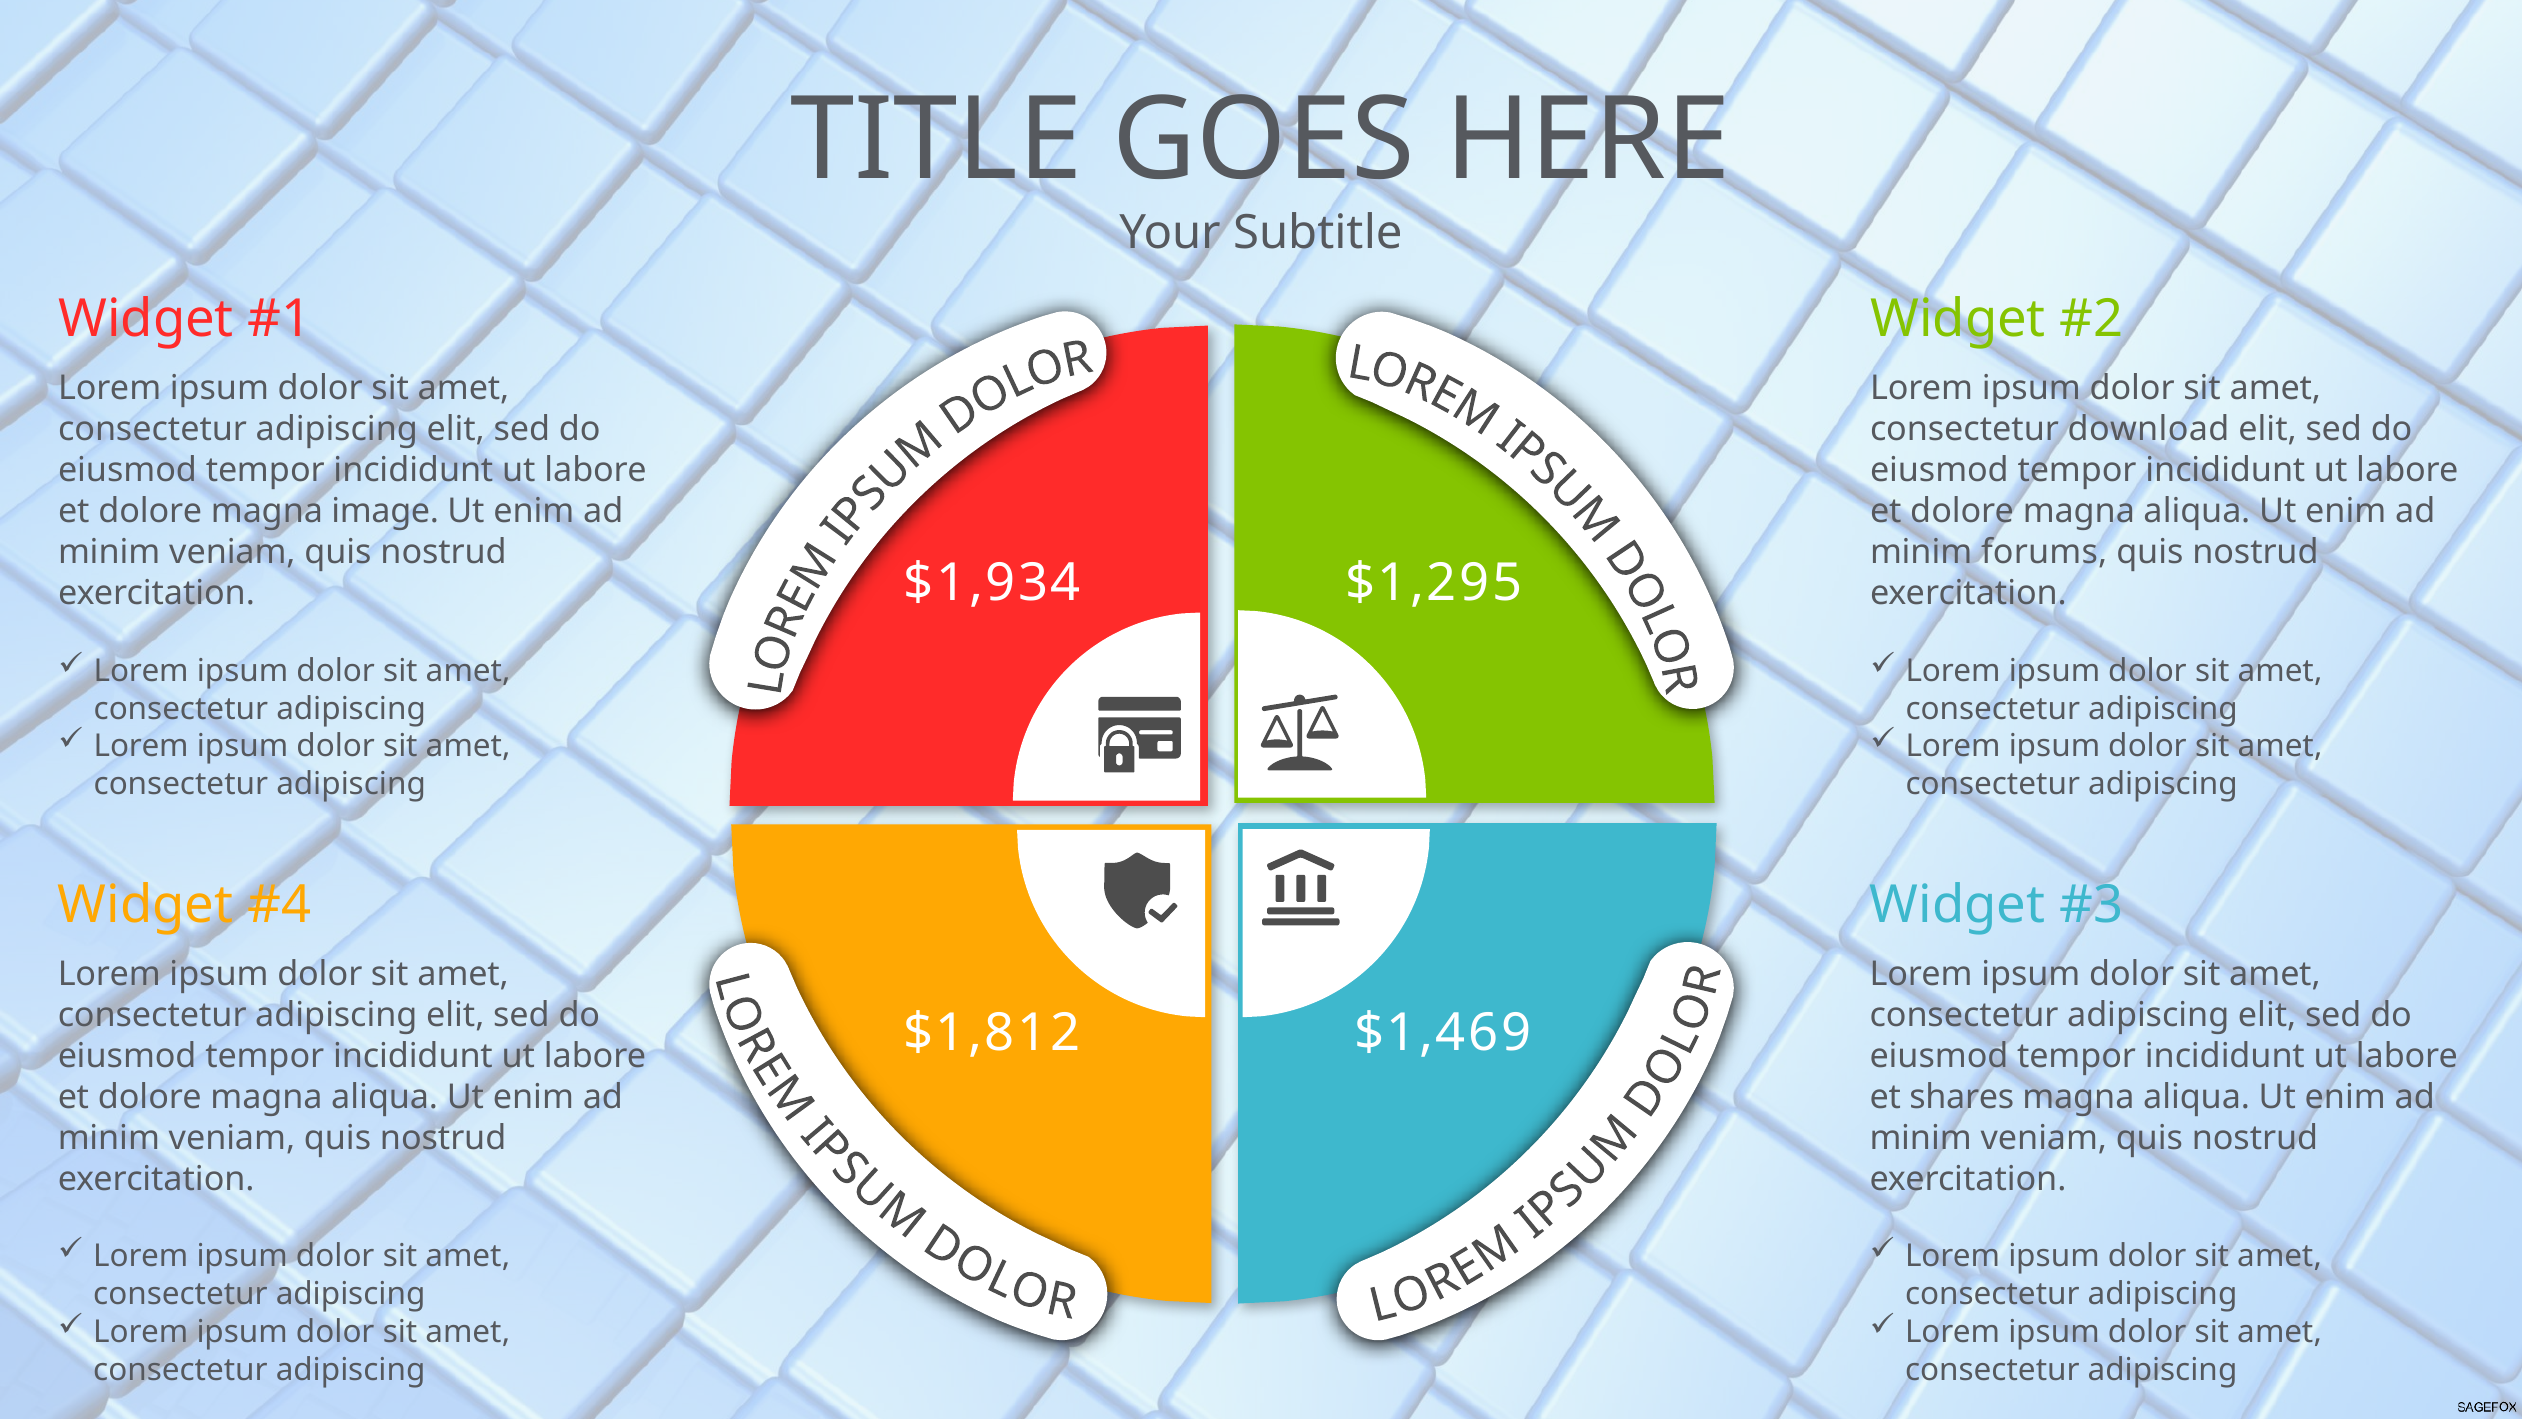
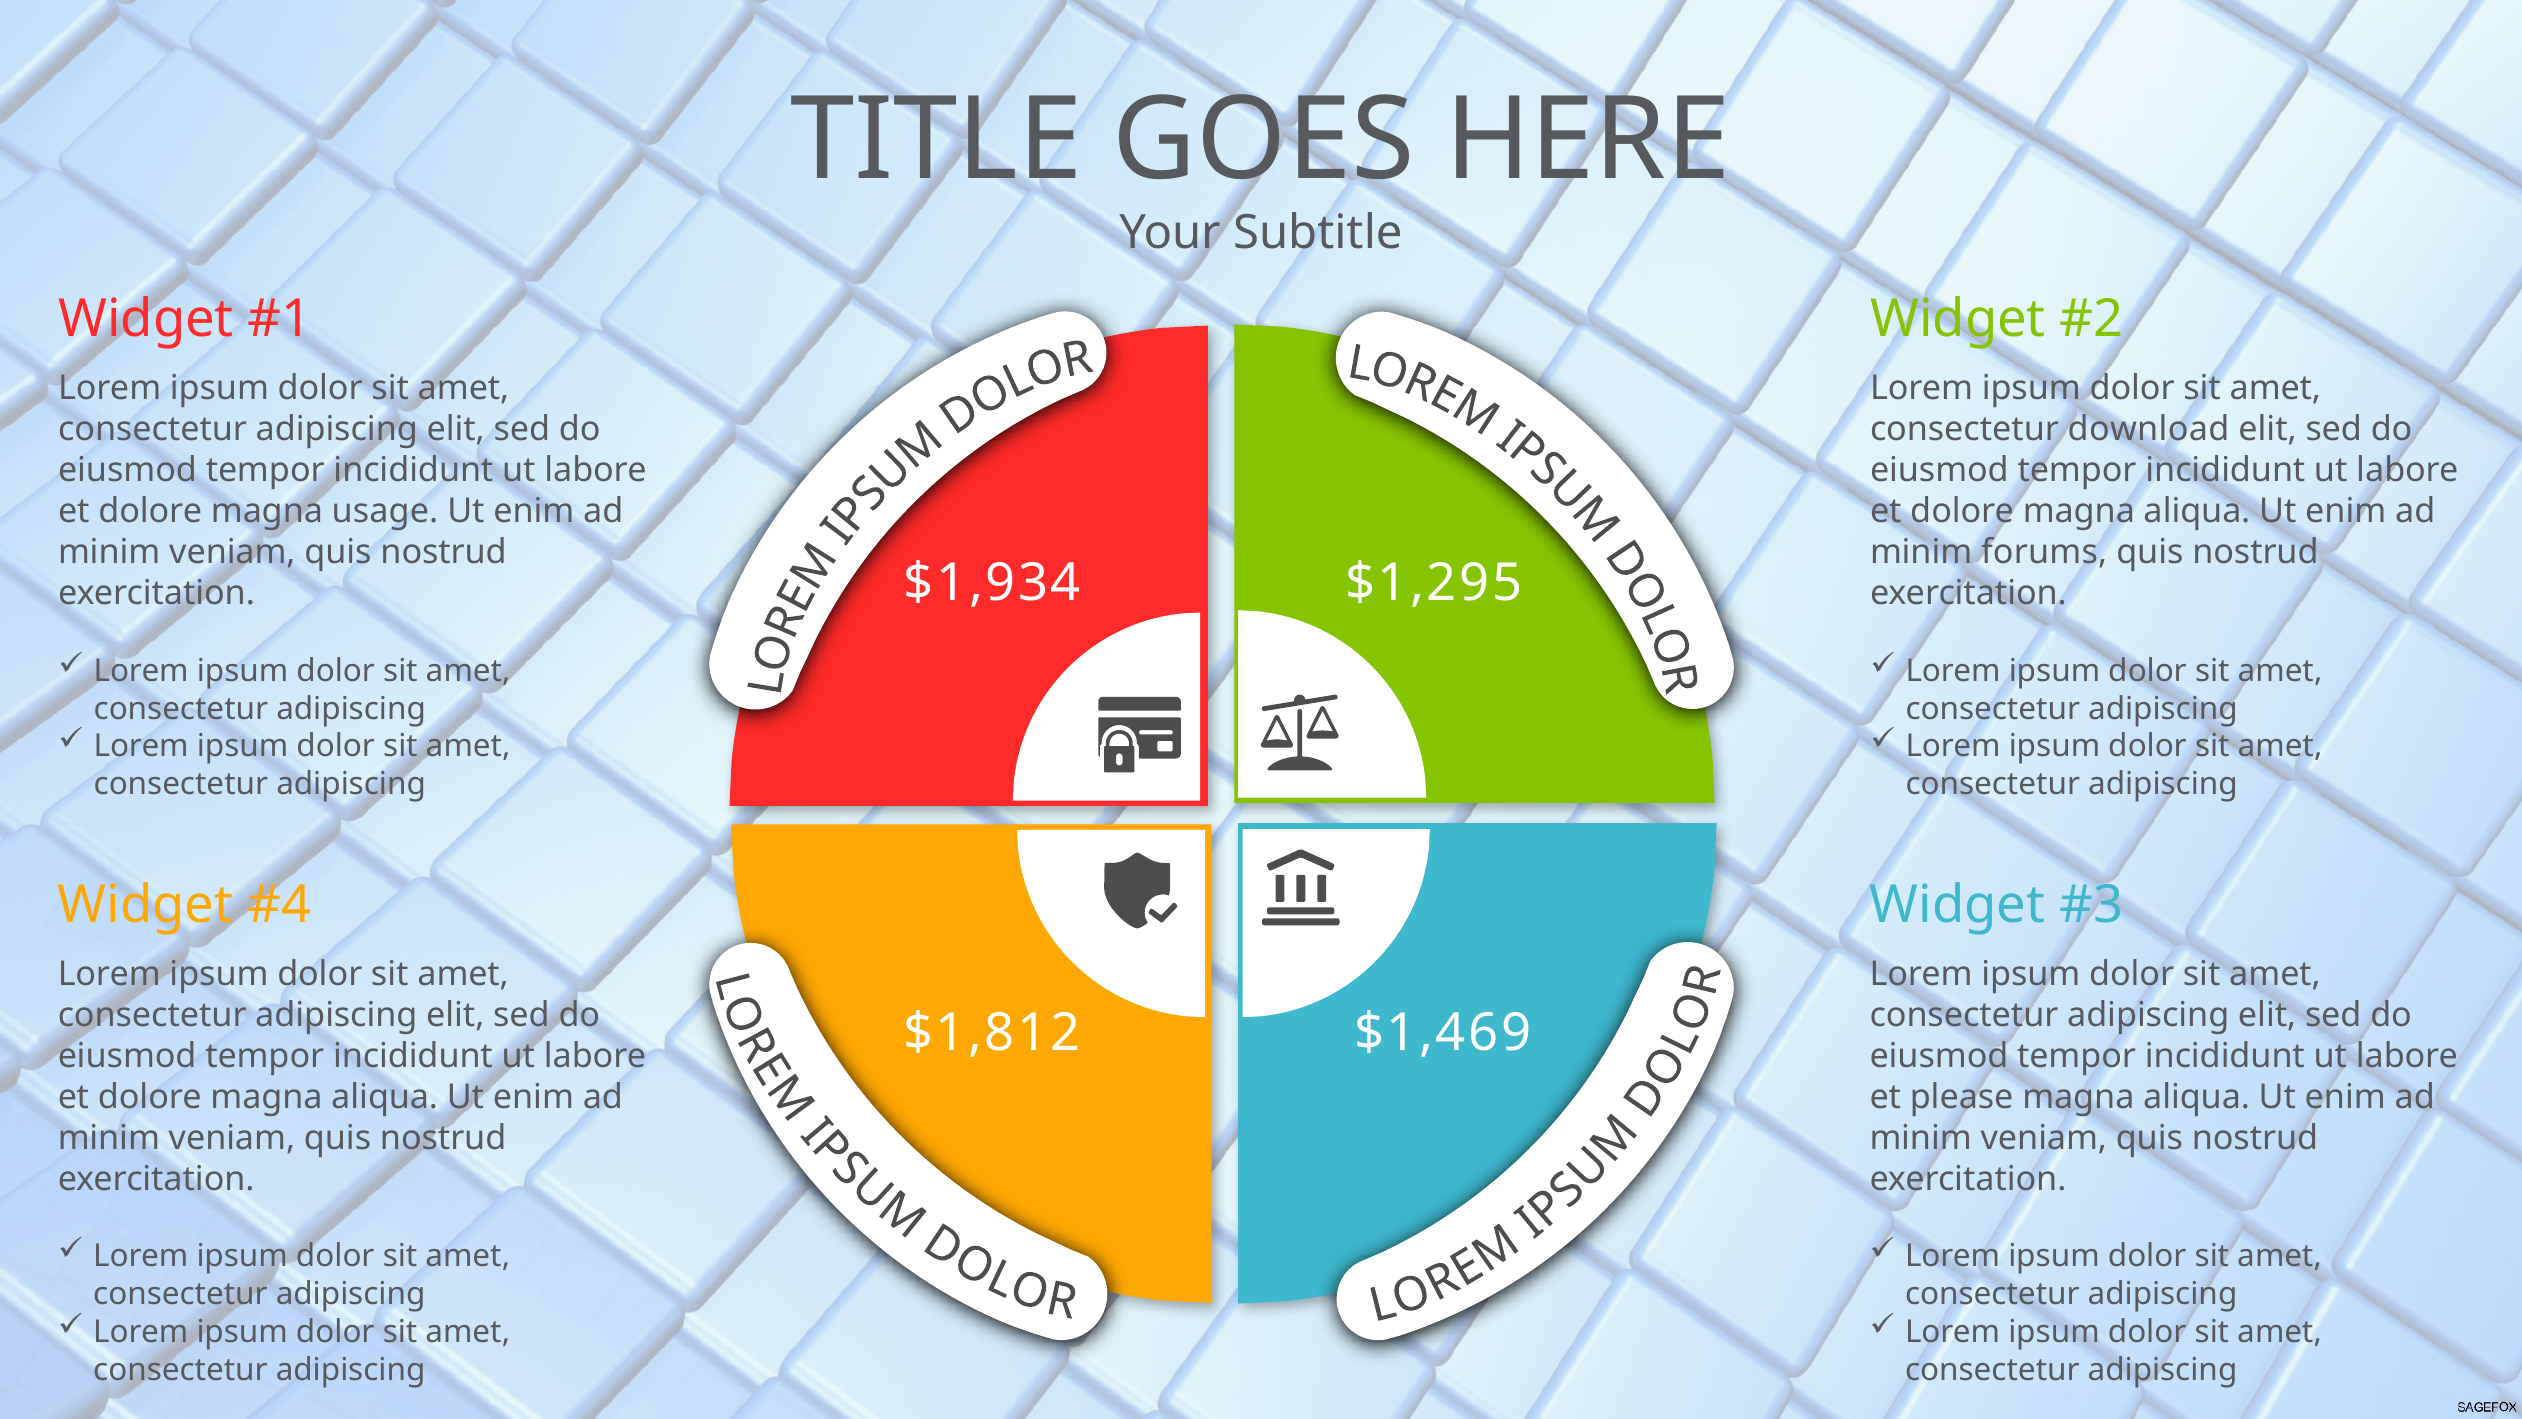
image: image -> usage
shares: shares -> please
